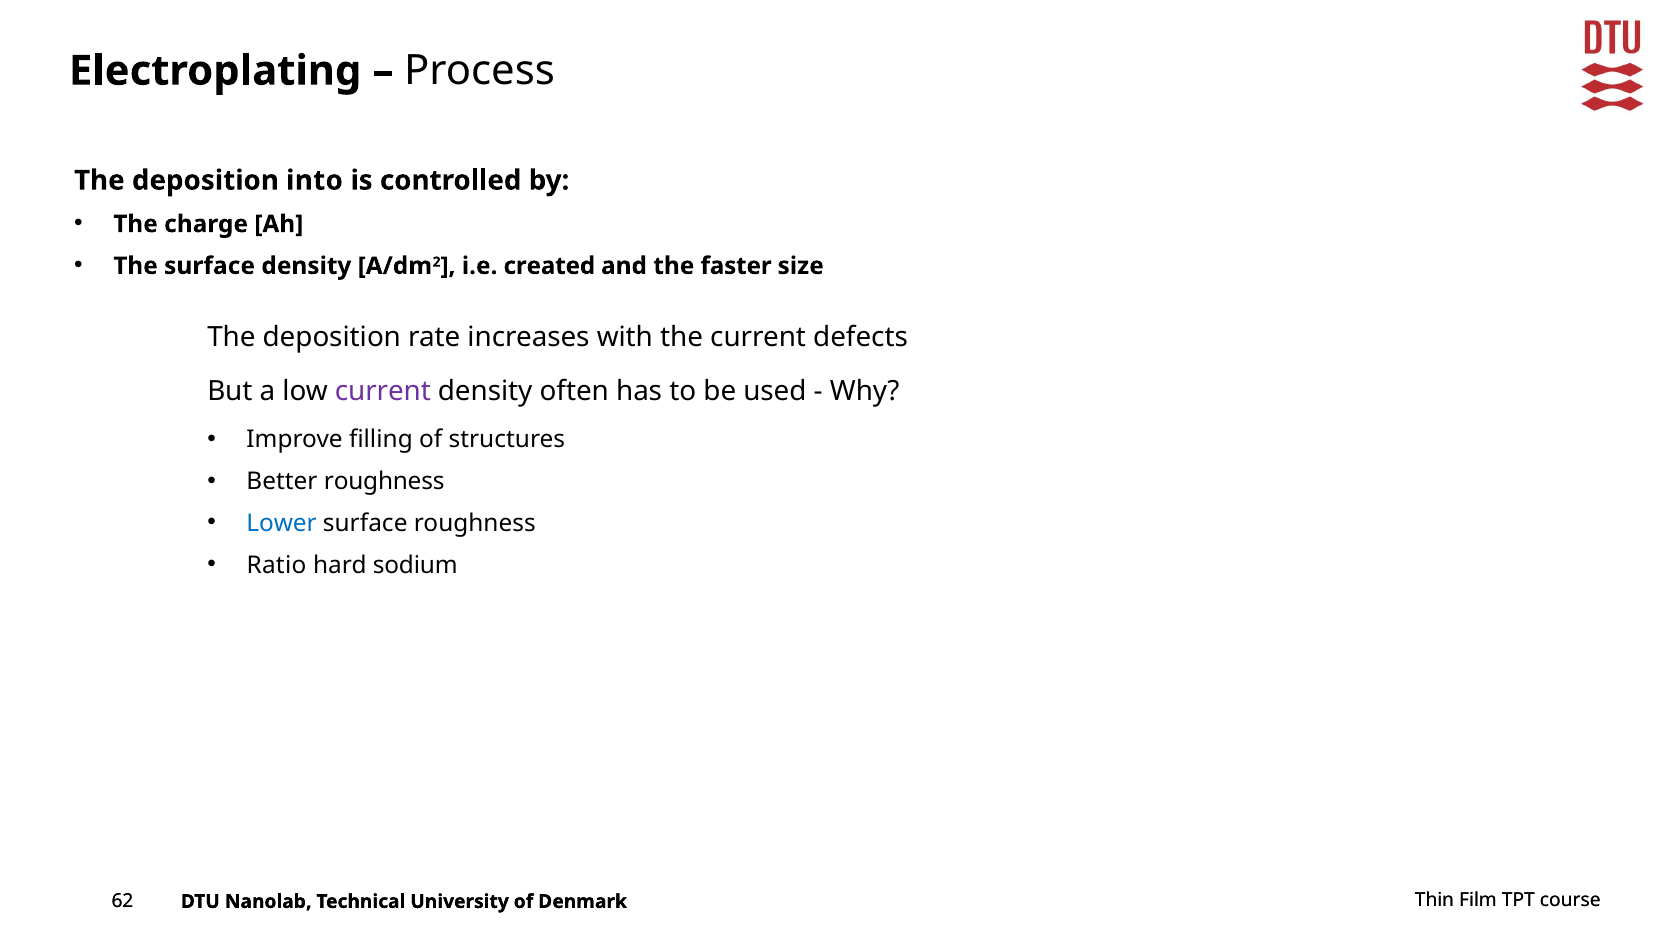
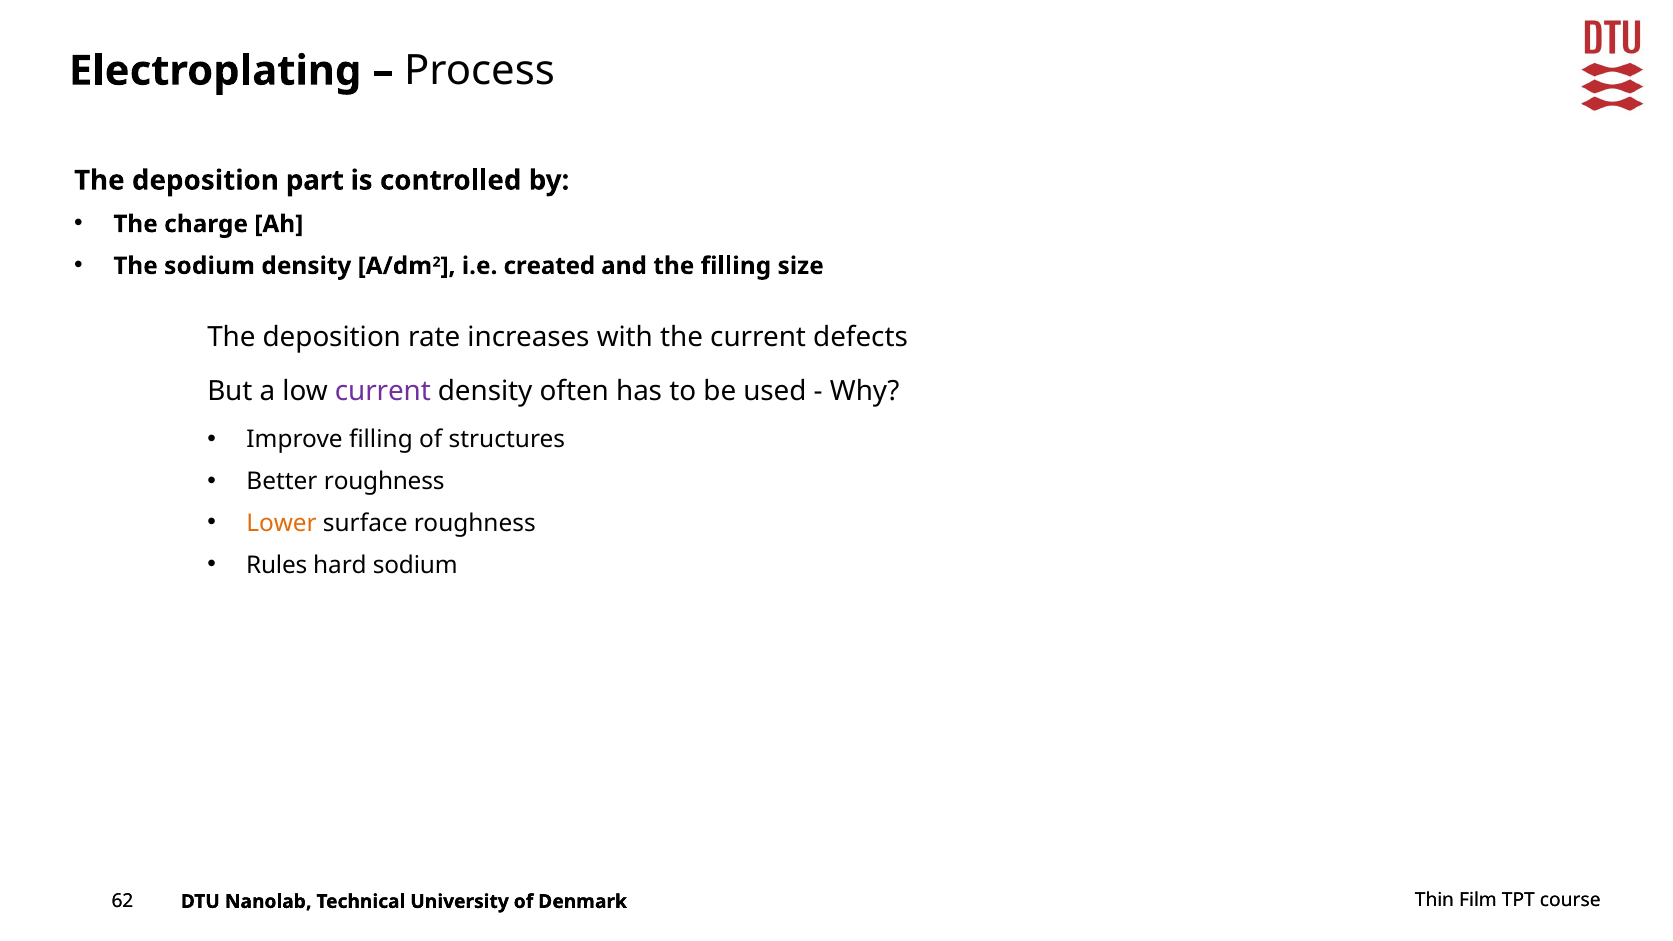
into: into -> part
The surface: surface -> sodium
the faster: faster -> filling
Lower colour: blue -> orange
Ratio: Ratio -> Rules
